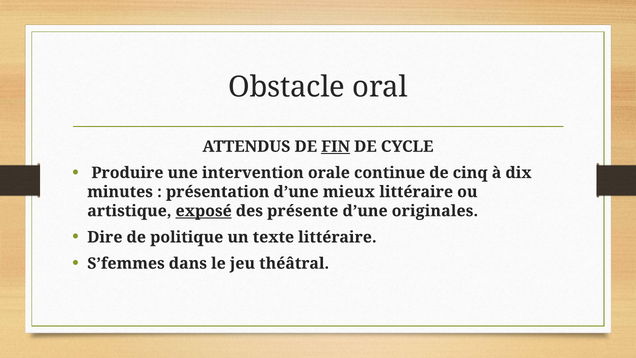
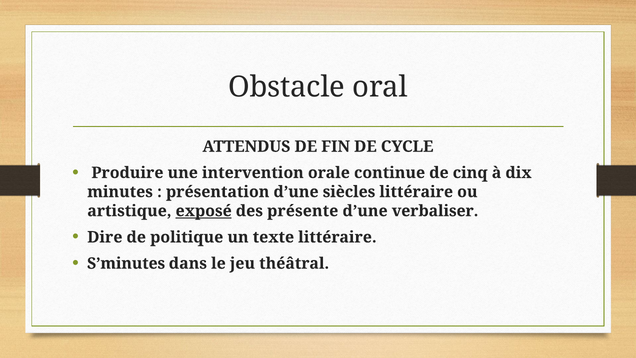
FIN underline: present -> none
mieux: mieux -> siècles
originales: originales -> verbaliser
S’femmes: S’femmes -> S’minutes
